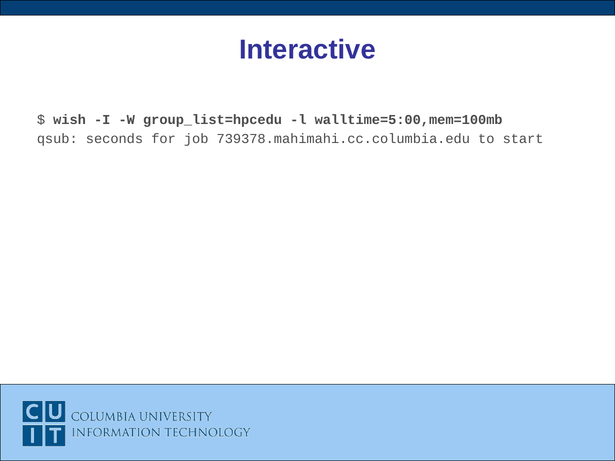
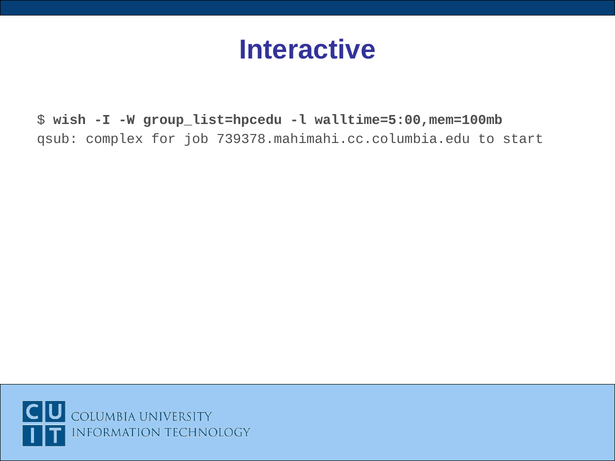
seconds: seconds -> complex
